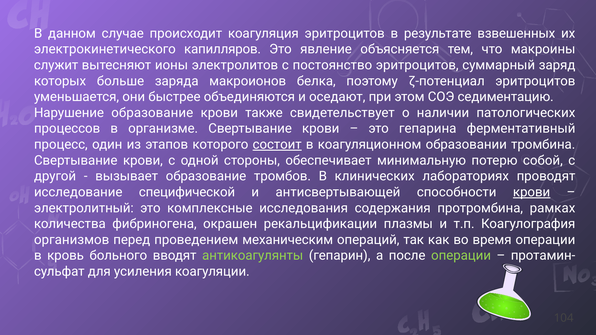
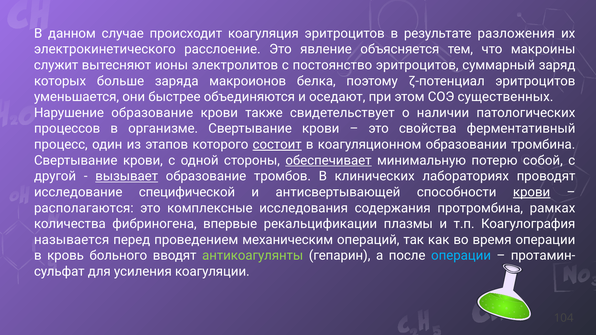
взвешенных: взвешенных -> разложения
капилляров: капилляров -> расслоение
седиментацию: седиментацию -> существенных
гепарина: гепарина -> свойства
обеспечивает underline: none -> present
вызывает underline: none -> present
электролитный: электролитный -> располагаются
окрашен: окрашен -> впервые
организмов: организмов -> называется
операции at (461, 256) colour: light green -> light blue
